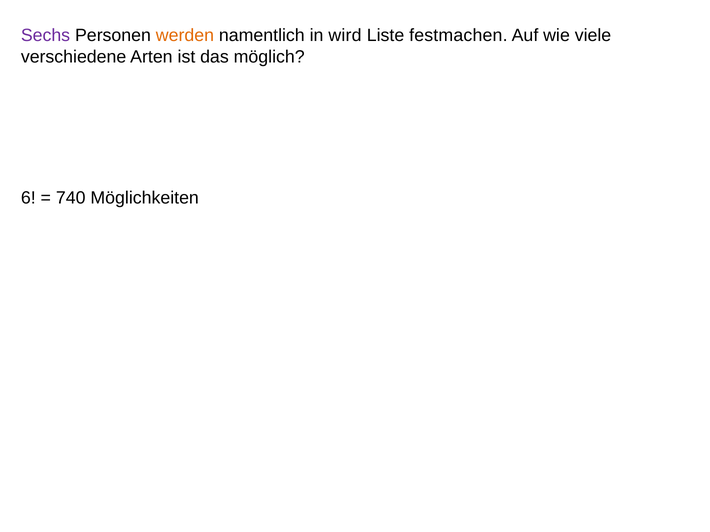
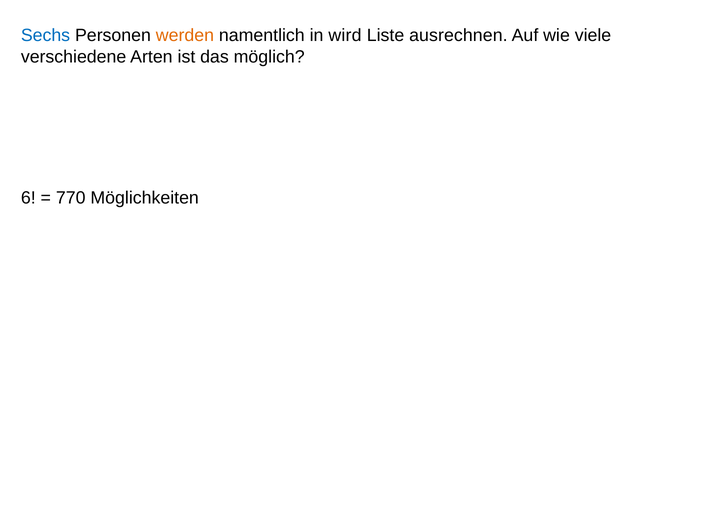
Sechs colour: purple -> blue
festmachen: festmachen -> ausrechnen
740: 740 -> 770
